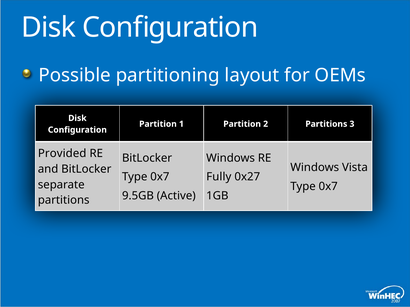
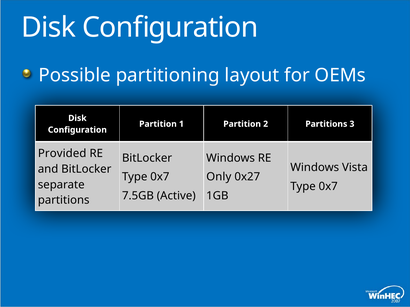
Fully: Fully -> Only
9.5GB: 9.5GB -> 7.5GB
